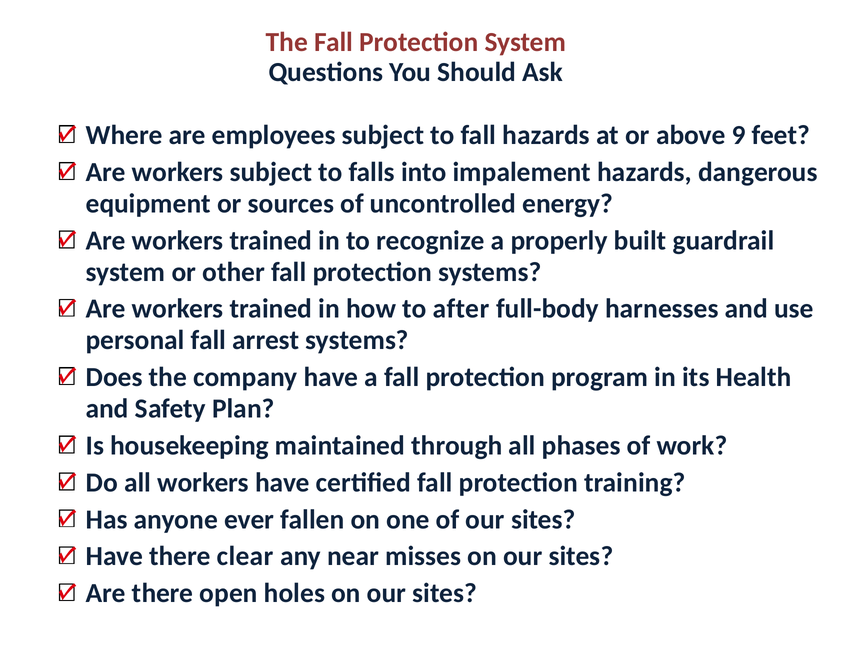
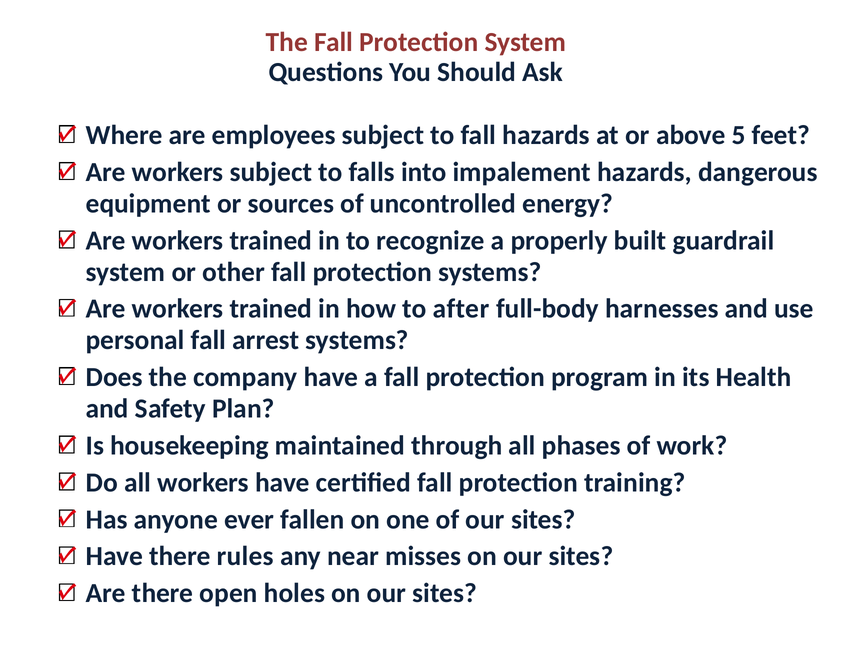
9: 9 -> 5
clear: clear -> rules
